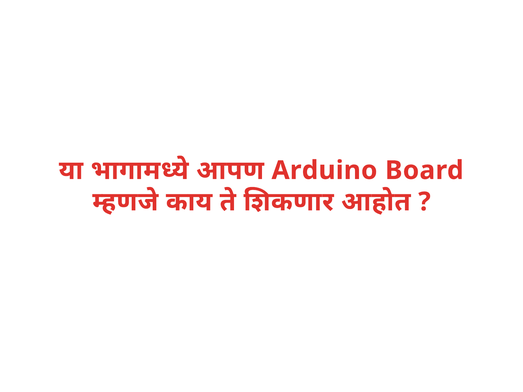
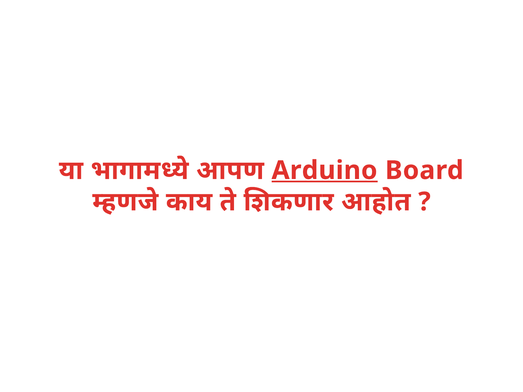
Arduino underline: none -> present
